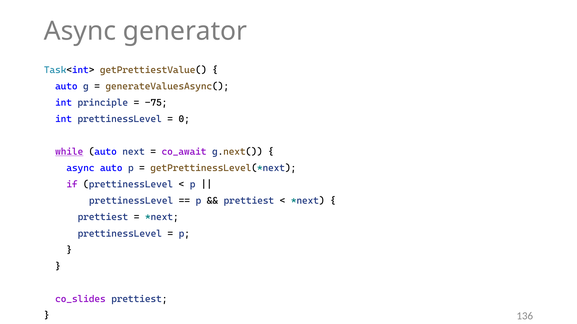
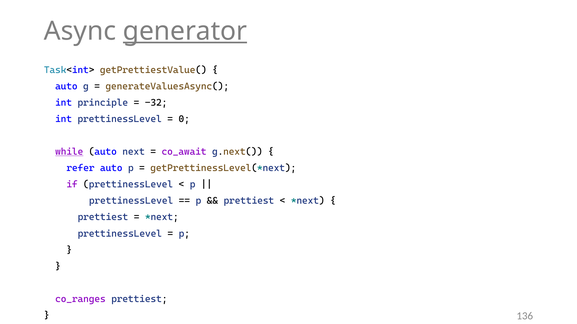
generator underline: none -> present
-75: -75 -> -32
async at (80, 168): async -> refer
co_slides: co_slides -> co_ranges
